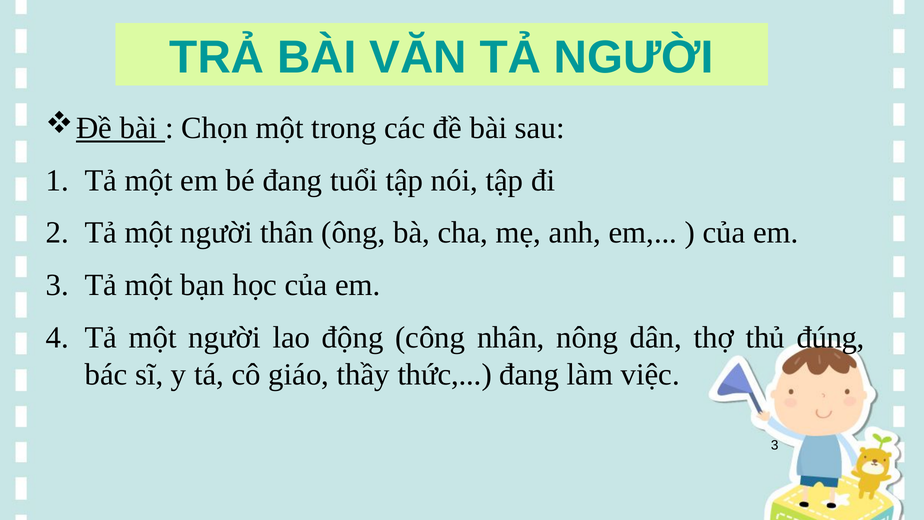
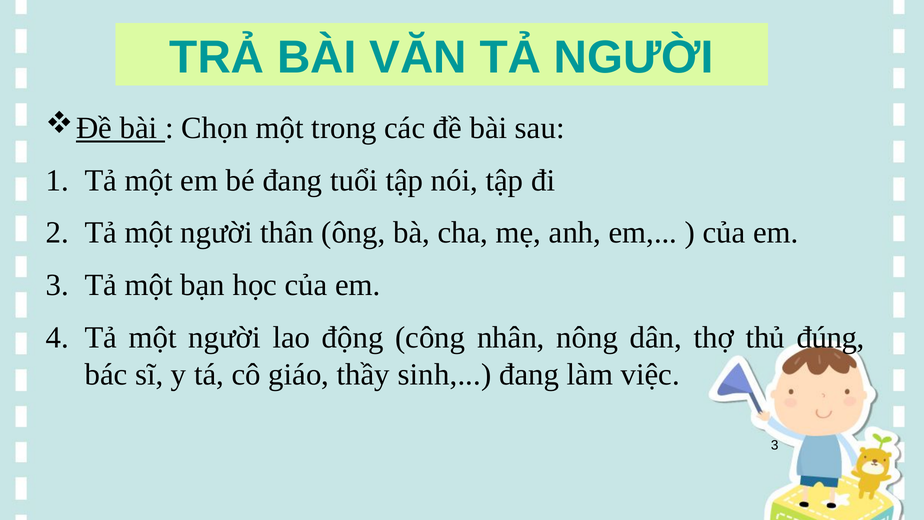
thức: thức -> sinh
